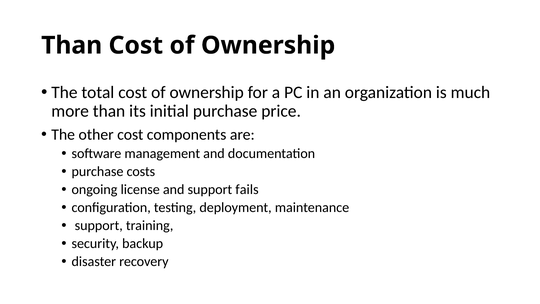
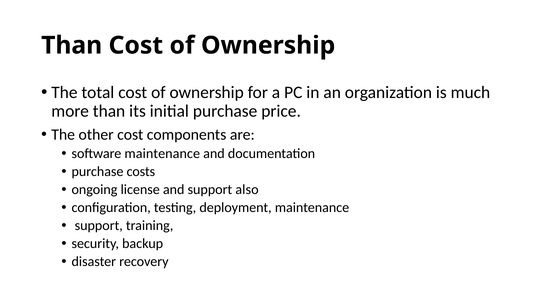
software management: management -> maintenance
fails: fails -> also
